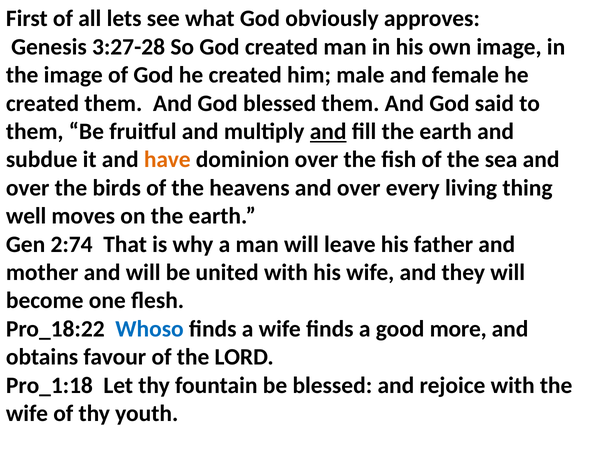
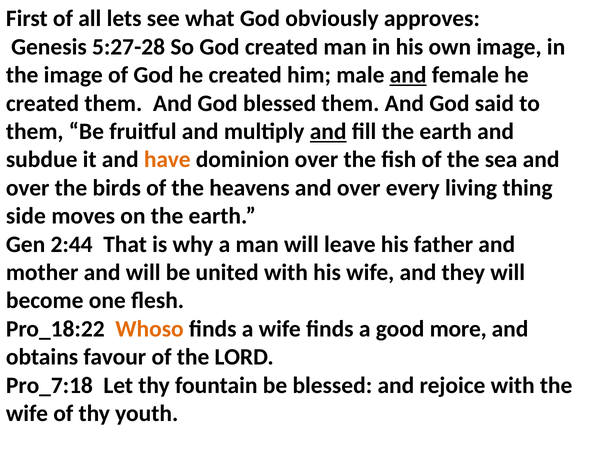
3:27-28: 3:27-28 -> 5:27-28
and at (408, 75) underline: none -> present
well: well -> side
2:74: 2:74 -> 2:44
Whoso colour: blue -> orange
Pro_1:18: Pro_1:18 -> Pro_7:18
